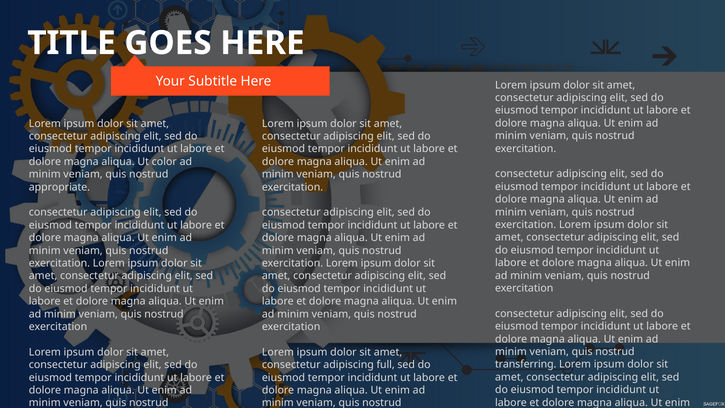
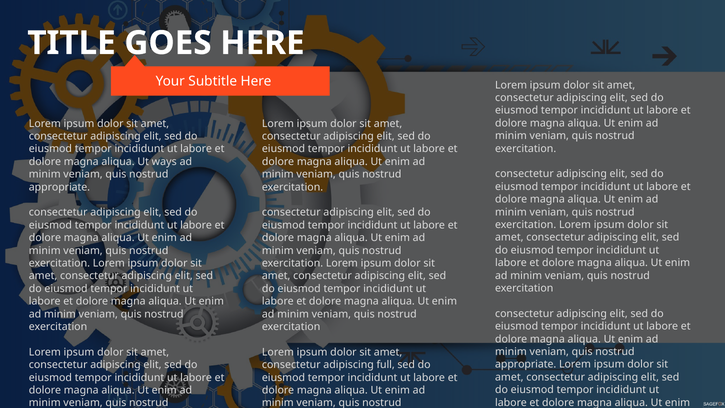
color: color -> ways
transferring at (526, 364): transferring -> appropriate
